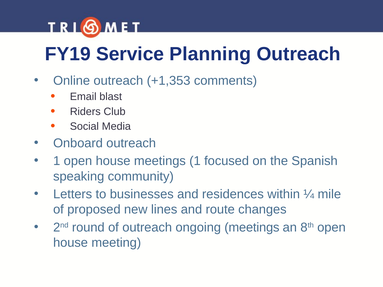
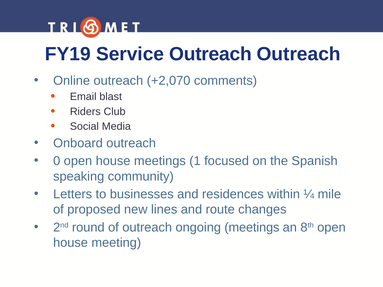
Service Planning: Planning -> Outreach
+1,353: +1,353 -> +2,070
1 at (57, 161): 1 -> 0
